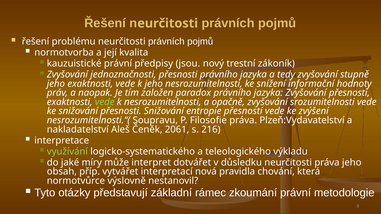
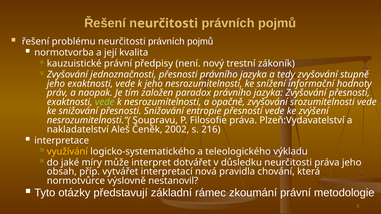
jsou: jsou -> není
2061: 2061 -> 2002
využívání colour: light green -> yellow
